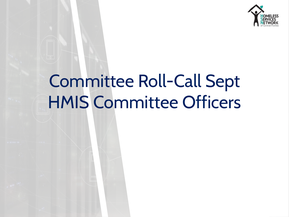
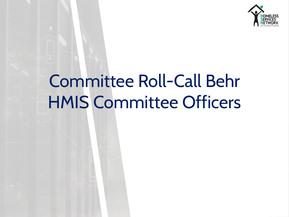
Sept: Sept -> Behr
